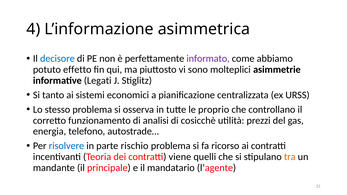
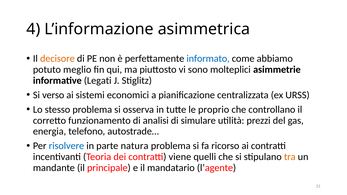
decisore colour: blue -> orange
informato colour: purple -> blue
effetto: effetto -> meglio
tanto: tanto -> verso
cosicchè: cosicchè -> simulare
rischio: rischio -> natura
